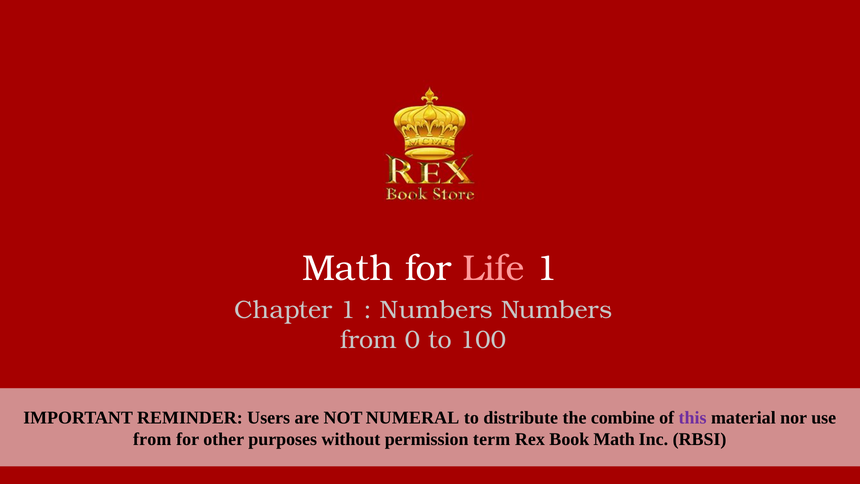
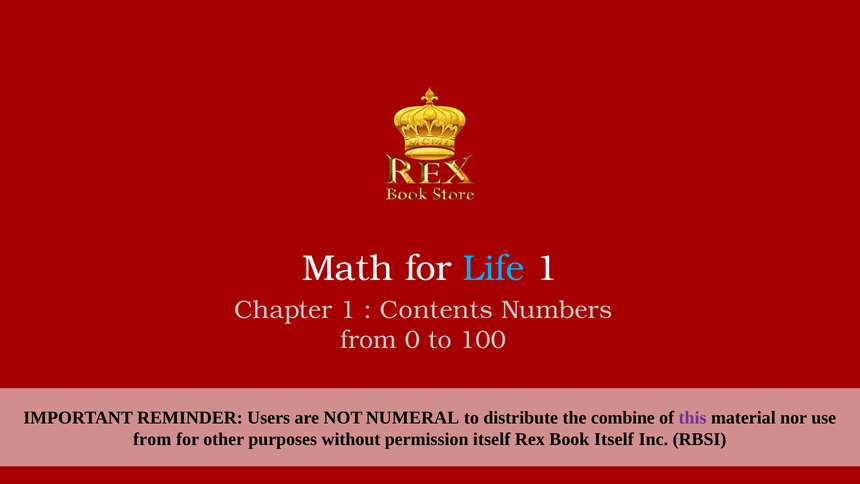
Life colour: pink -> light blue
Numbers at (436, 310): Numbers -> Contents
permission term: term -> itself
Book Math: Math -> Itself
